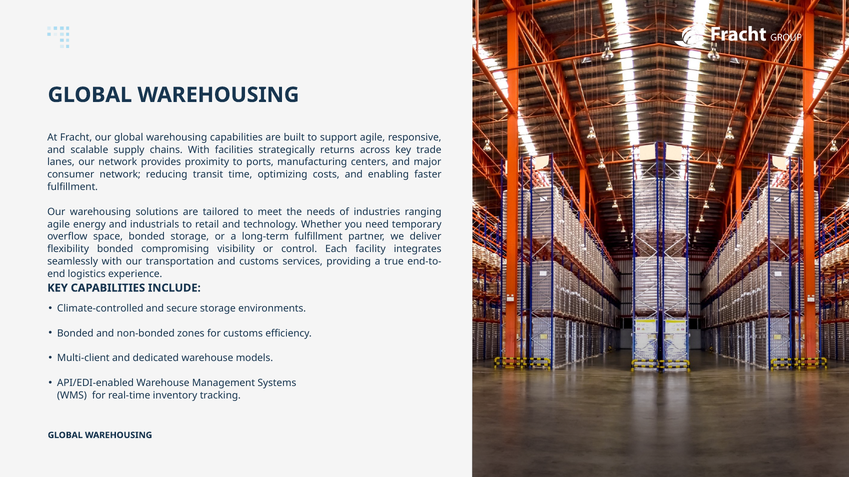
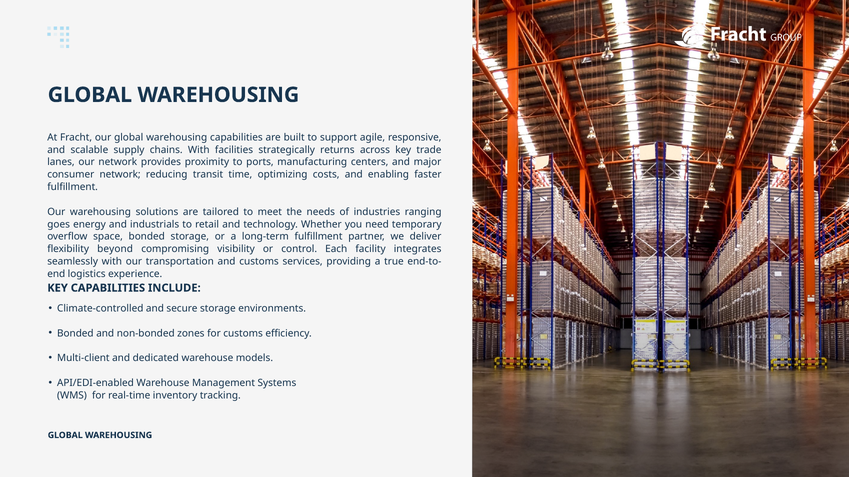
agile at (59, 225): agile -> goes
flexibility bonded: bonded -> beyond
